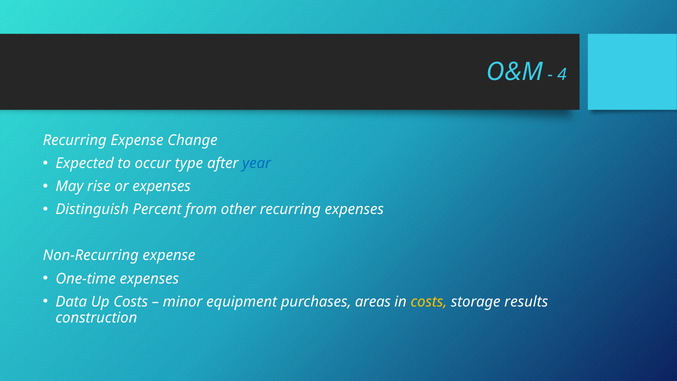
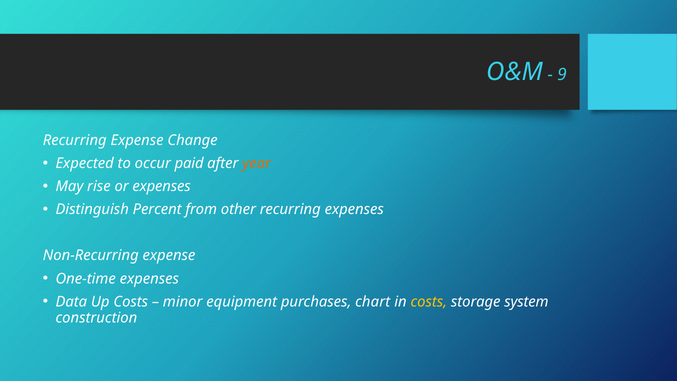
4: 4 -> 9
type: type -> paid
year colour: blue -> orange
areas: areas -> chart
results: results -> system
